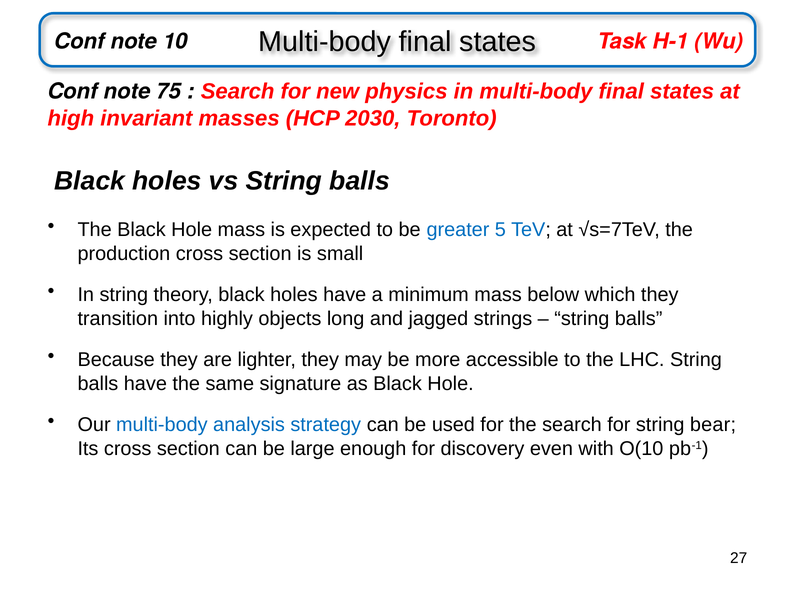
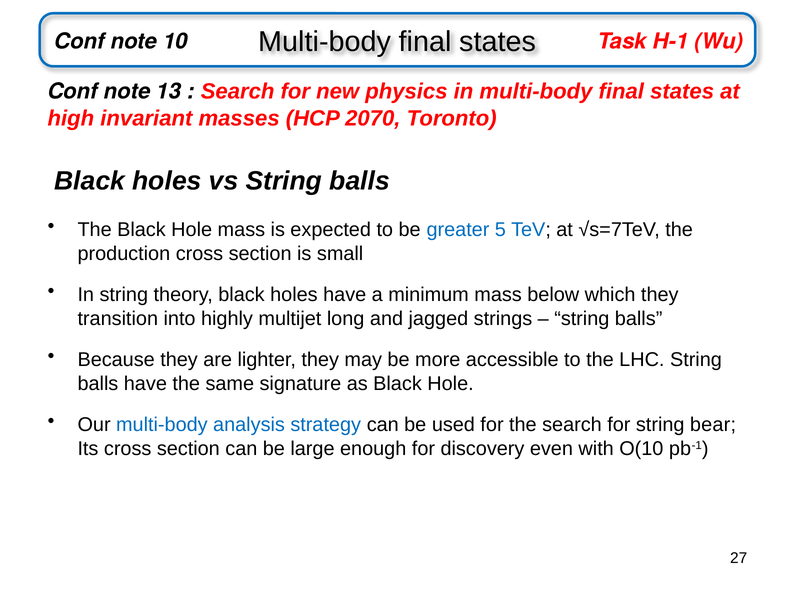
75: 75 -> 13
2030: 2030 -> 2070
objects: objects -> multijet
